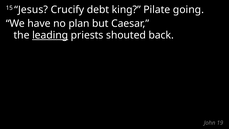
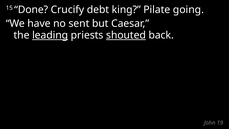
Jesus: Jesus -> Done
plan: plan -> sent
shouted underline: none -> present
